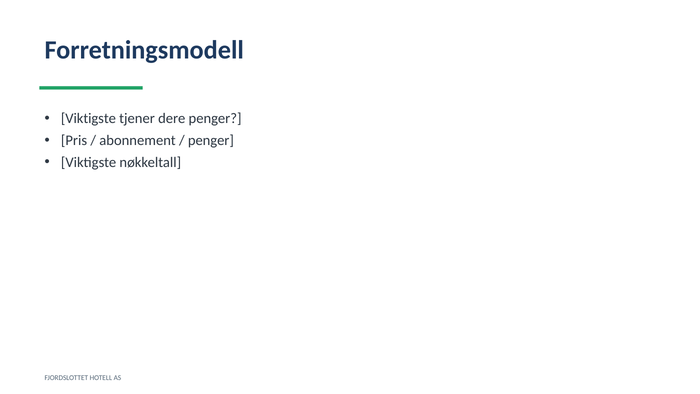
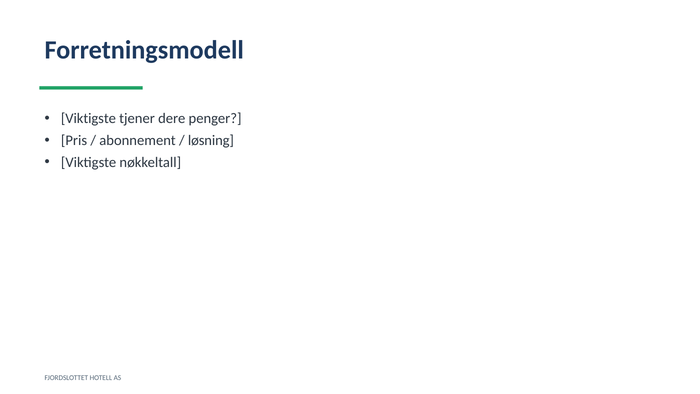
penger at (211, 140): penger -> løsning
